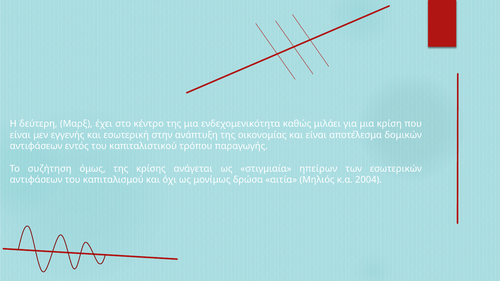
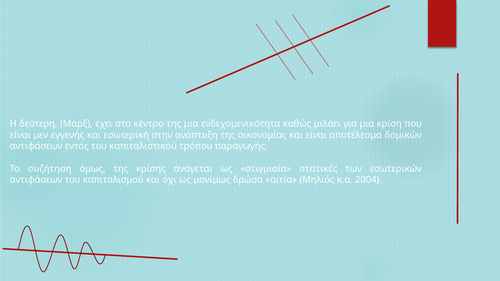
ηπείρων: ηπείρων -> στατικές
